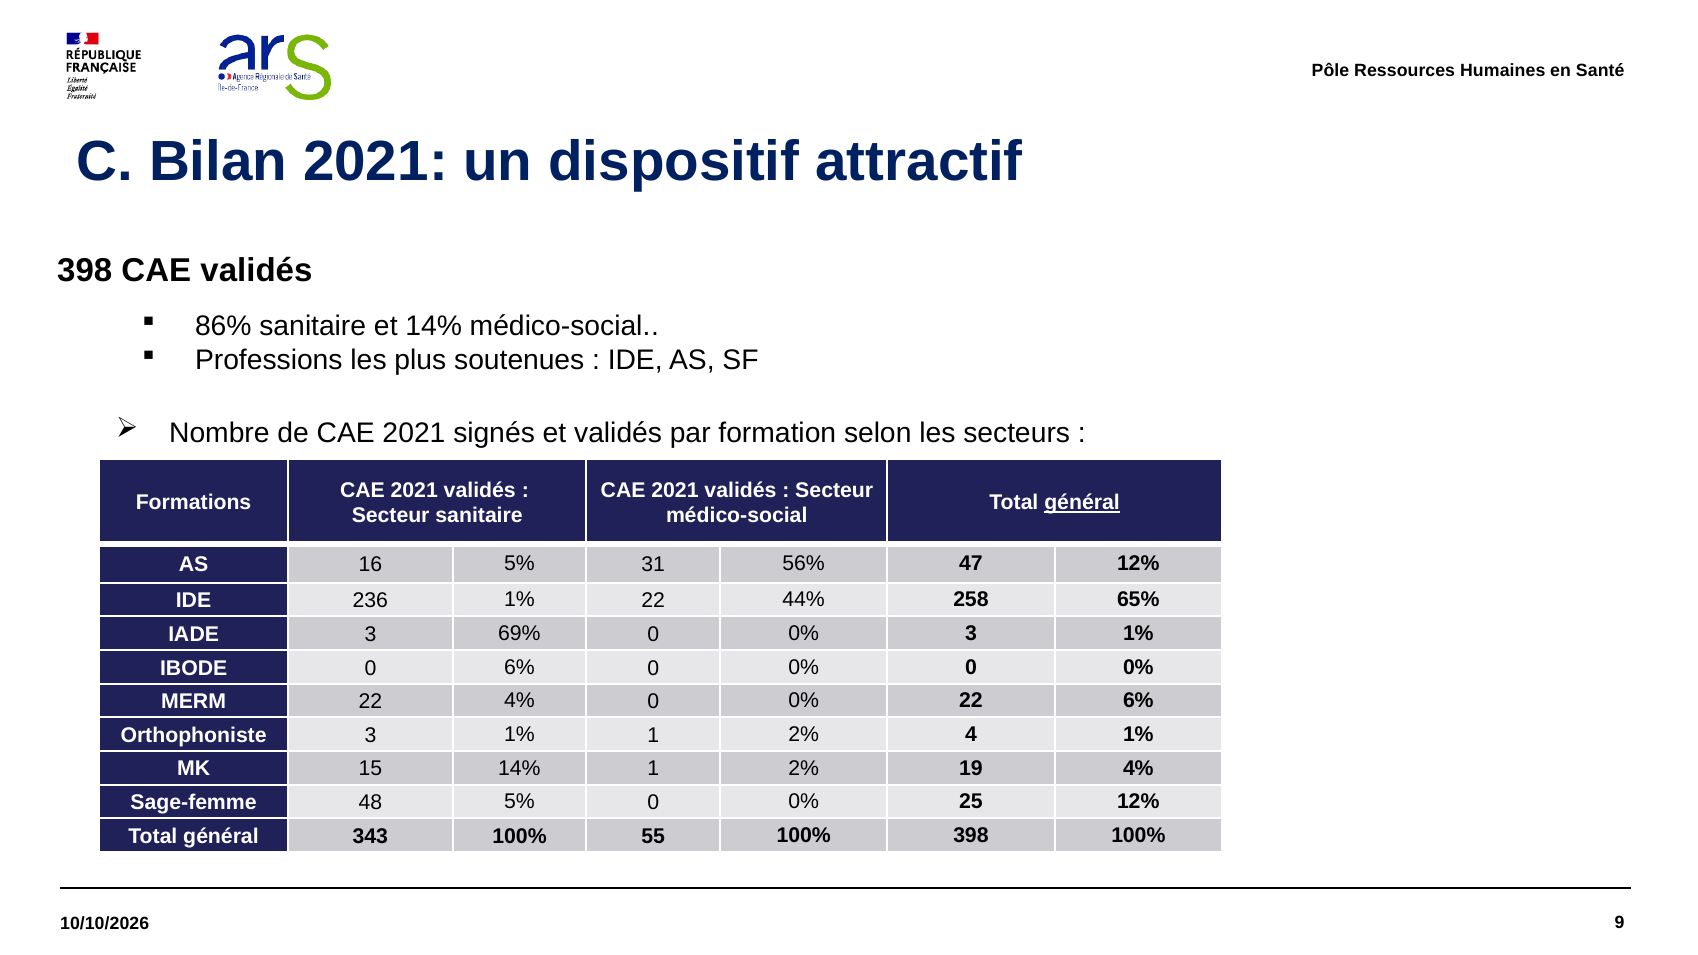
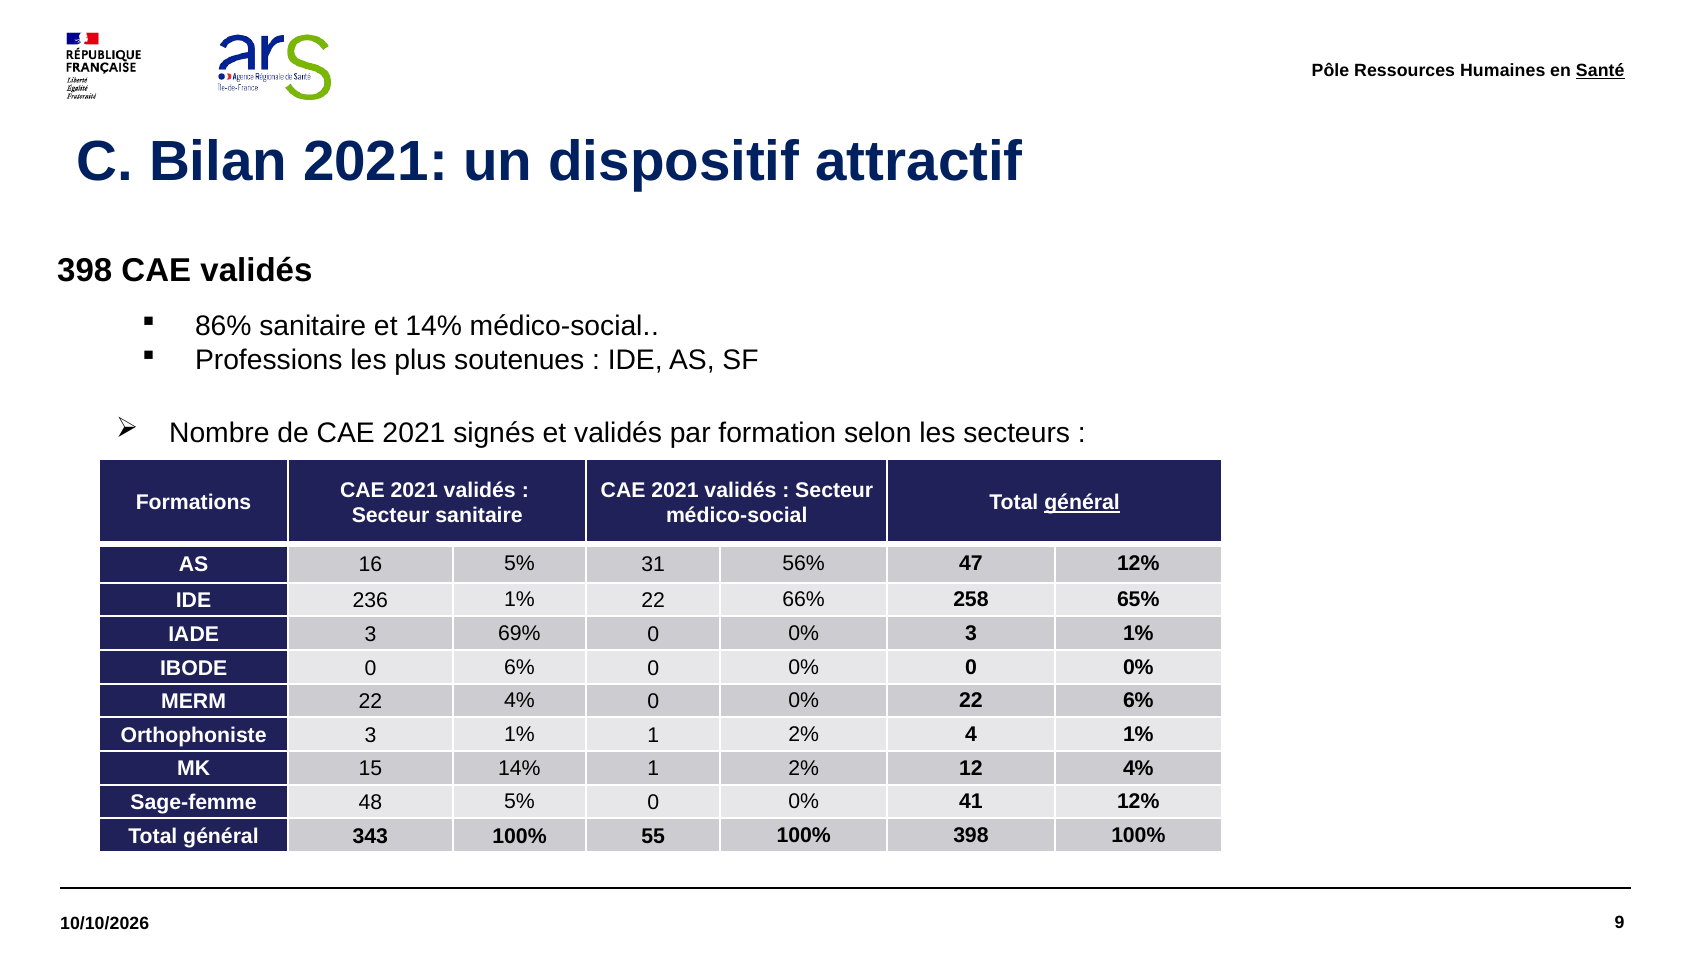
Santé underline: none -> present
44%: 44% -> 66%
19: 19 -> 12
25: 25 -> 41
